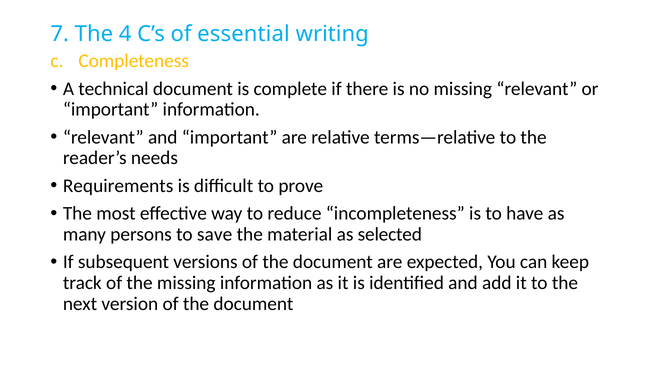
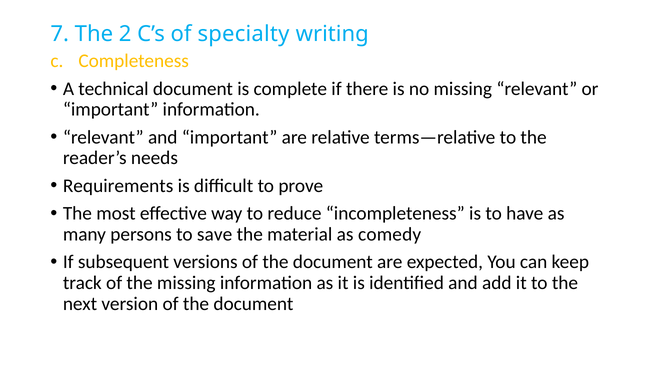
4: 4 -> 2
essential: essential -> specialty
selected: selected -> comedy
